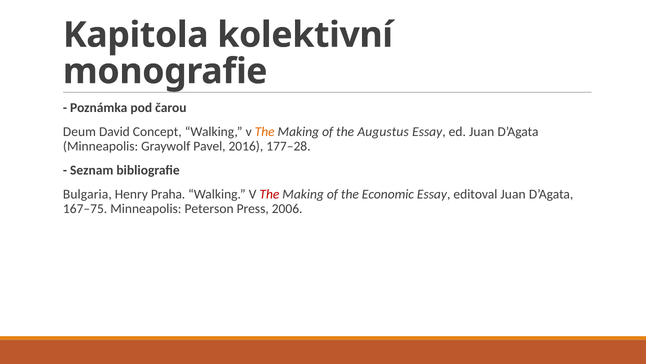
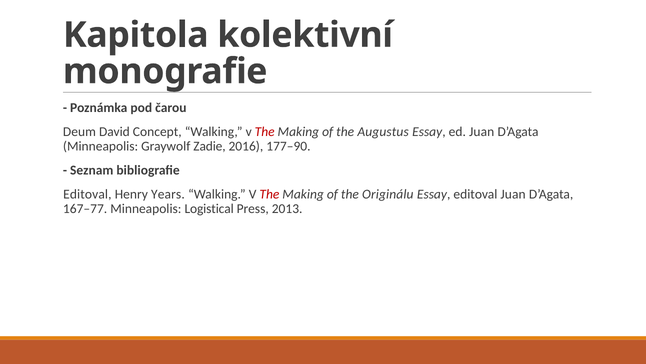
The at (265, 131) colour: orange -> red
Pavel: Pavel -> Zadie
177–28: 177–28 -> 177–90
Bulgaria at (87, 194): Bulgaria -> Editoval
Praha: Praha -> Years
Economic: Economic -> Originálu
167–75: 167–75 -> 167–77
Peterson: Peterson -> Logistical
2006: 2006 -> 2013
